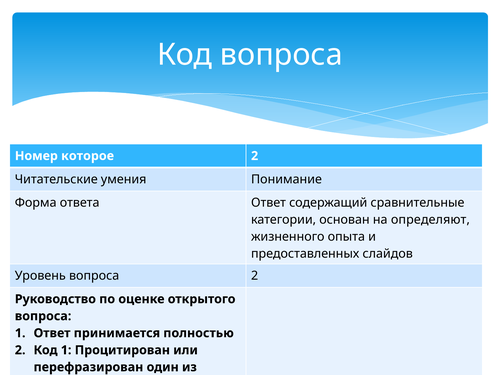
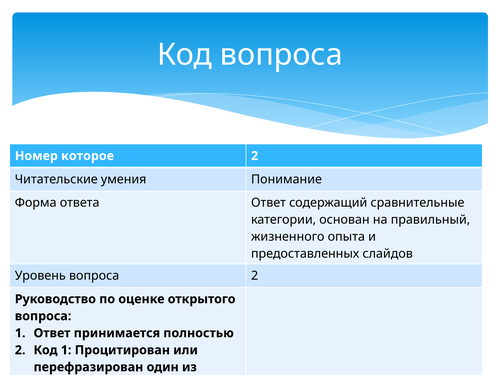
определяют: определяют -> правильный
